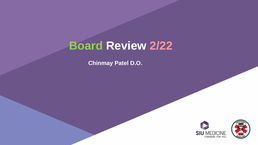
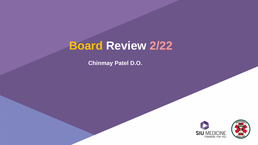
Board colour: light green -> yellow
